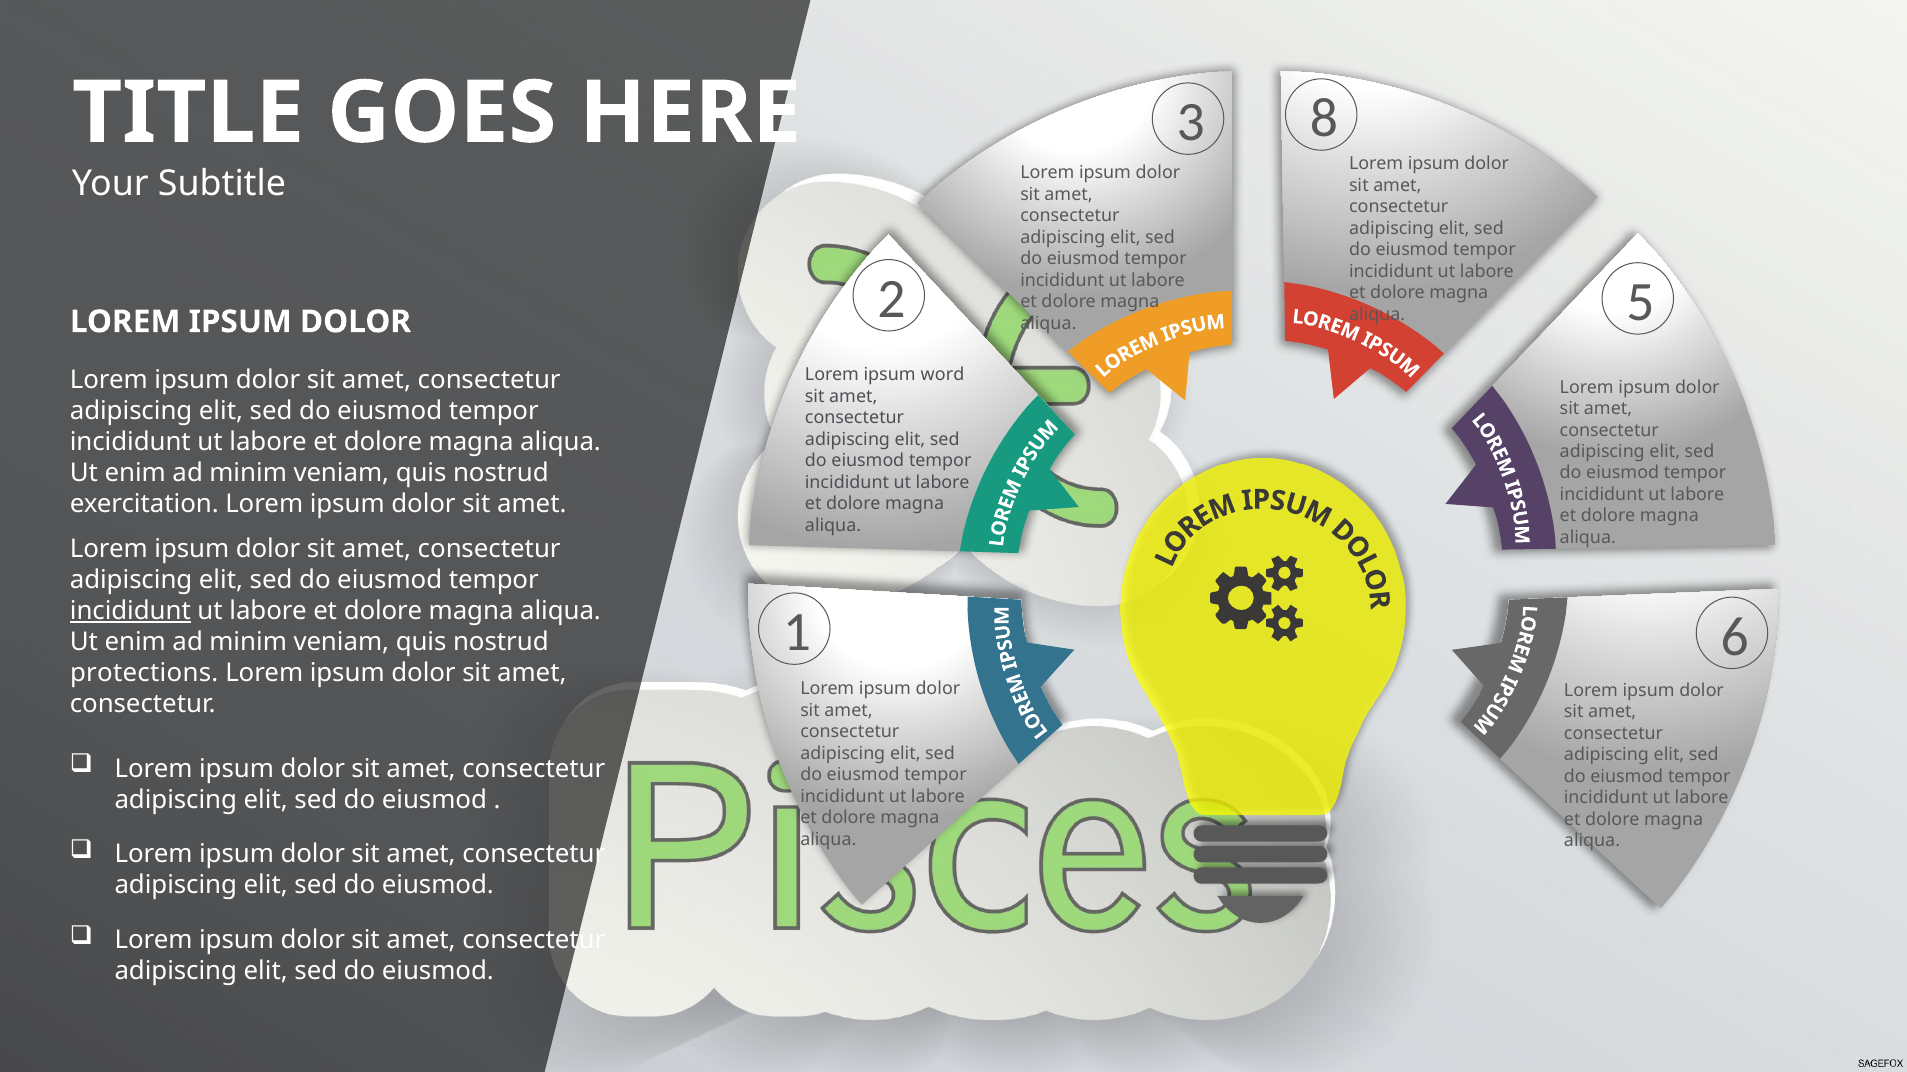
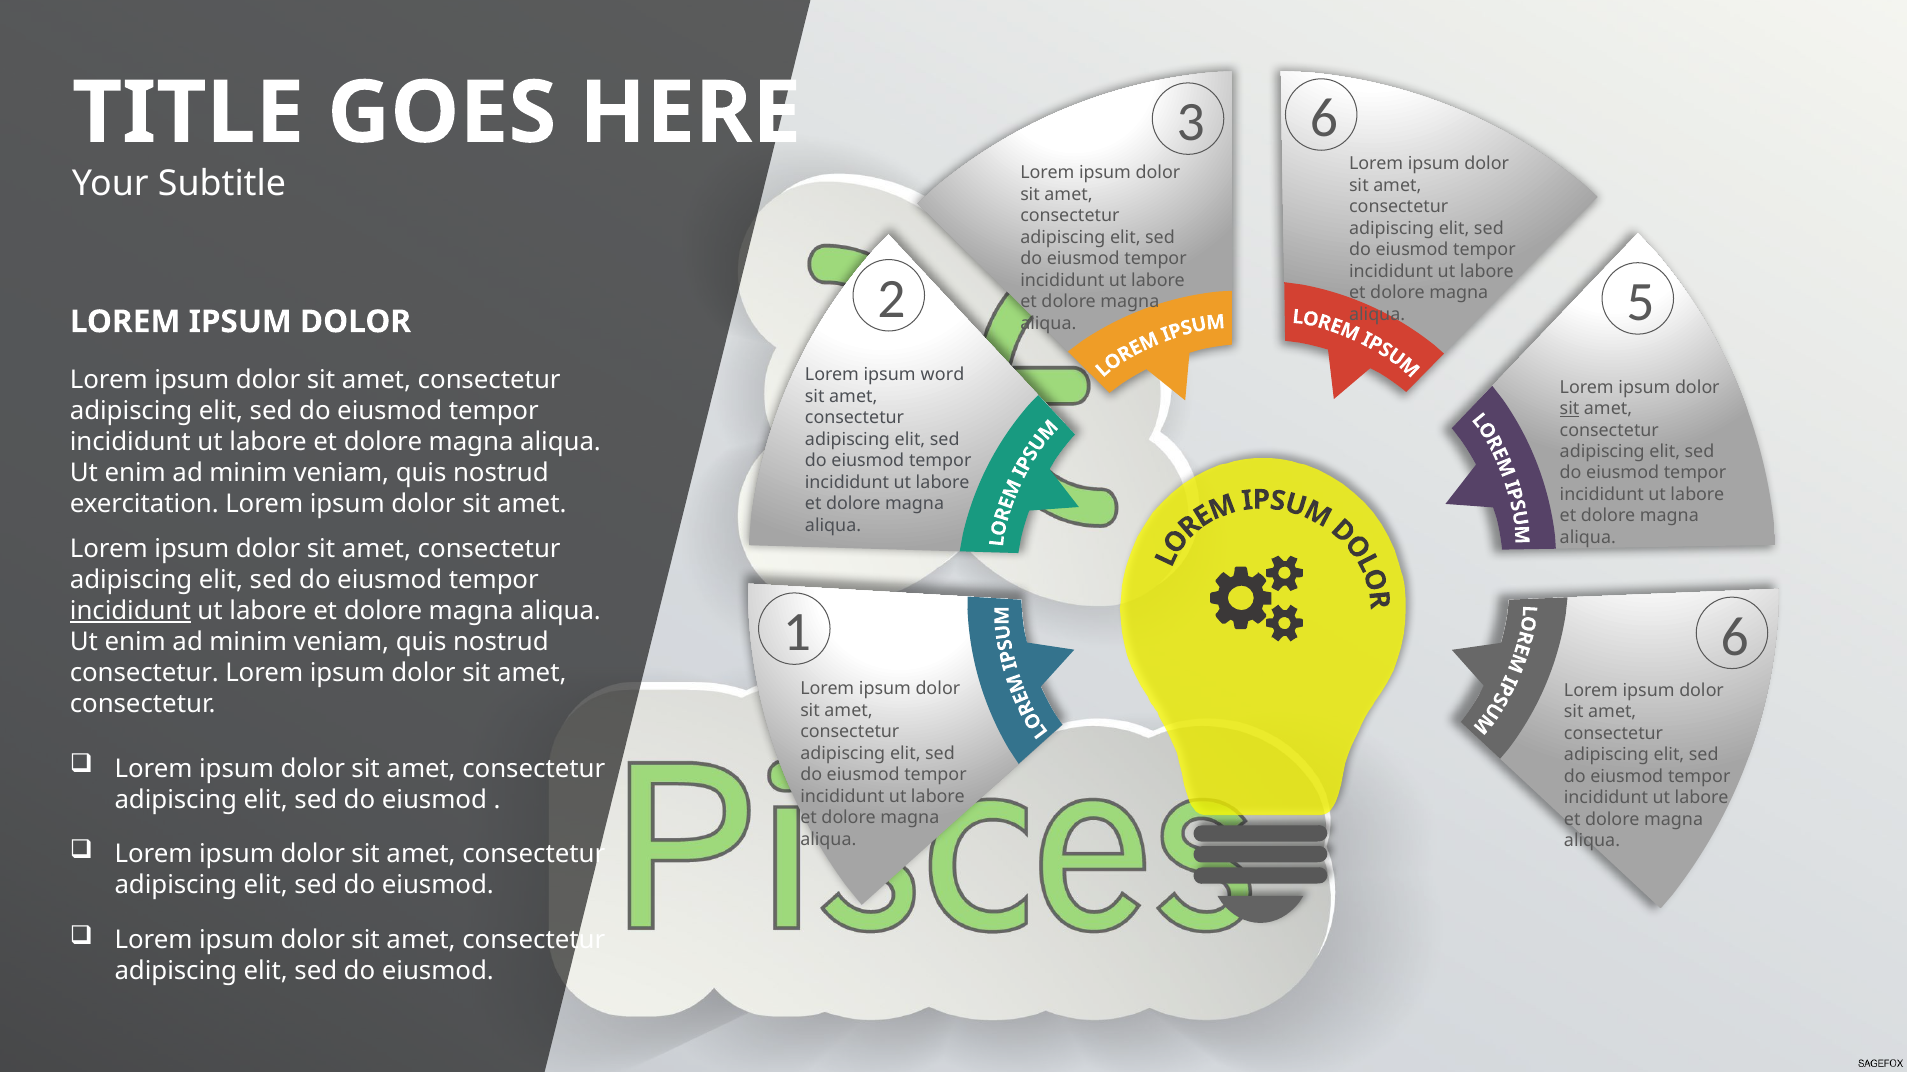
8 at (1324, 118): 8 -> 6
sit at (1570, 409) underline: none -> present
protections at (144, 674): protections -> consectetur
